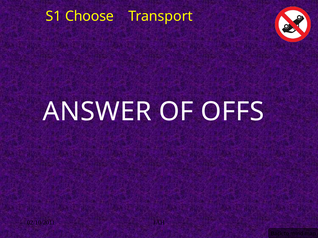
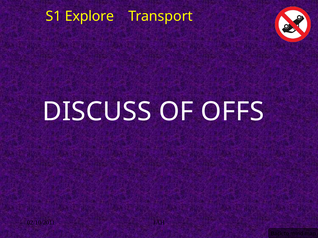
Choose: Choose -> Explore
ANSWER: ANSWER -> DISCUSS
